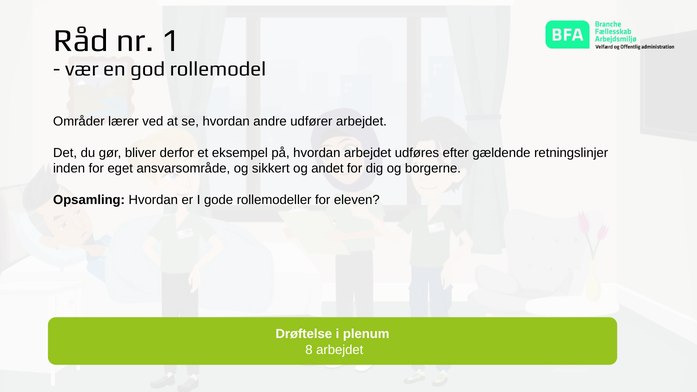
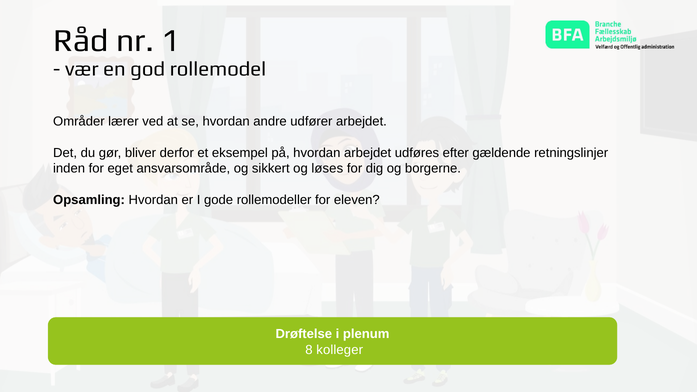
andet: andet -> løses
8 arbejdet: arbejdet -> kolleger
